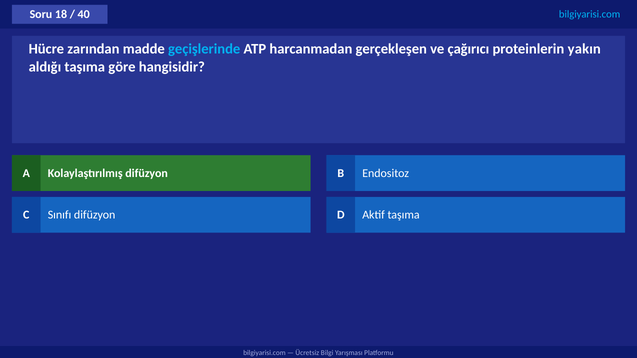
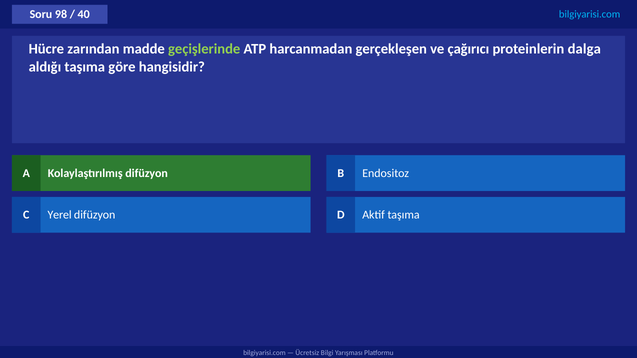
18: 18 -> 98
geçişlerinde colour: light blue -> light green
yakın: yakın -> dalga
Sınıfı: Sınıfı -> Yerel
